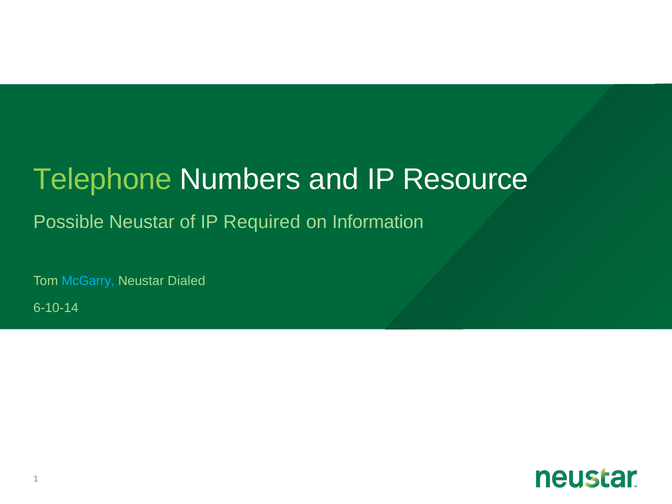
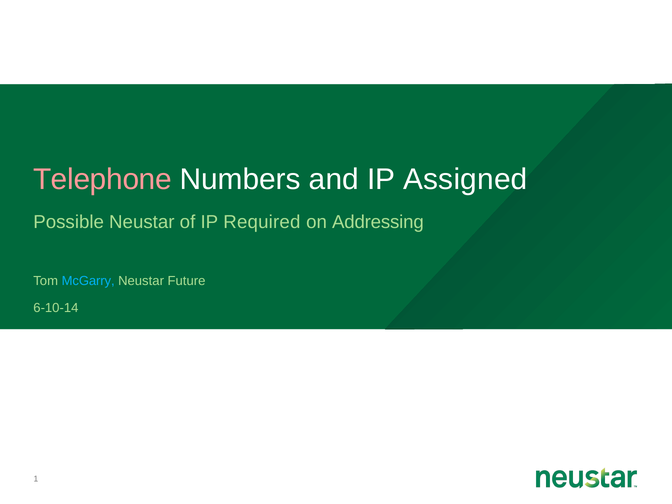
Telephone colour: light green -> pink
Resource: Resource -> Assigned
Information: Information -> Addressing
Dialed: Dialed -> Future
